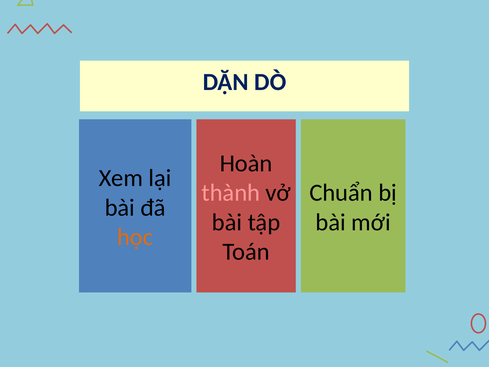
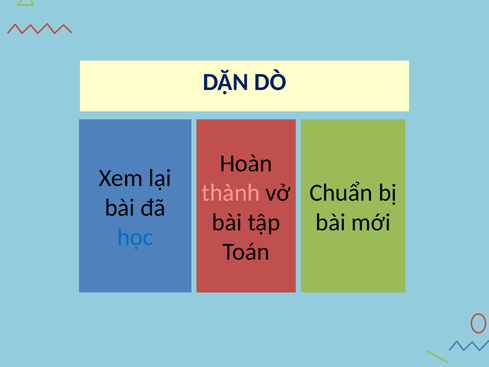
học colour: orange -> blue
